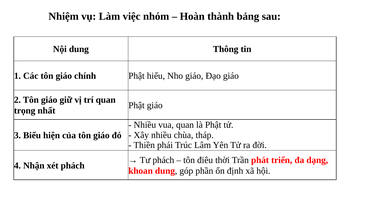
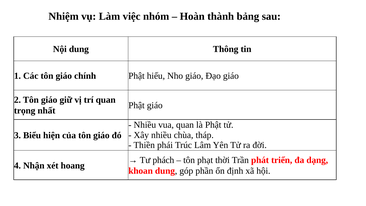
điêu: điêu -> phạt
xét phách: phách -> hoang
